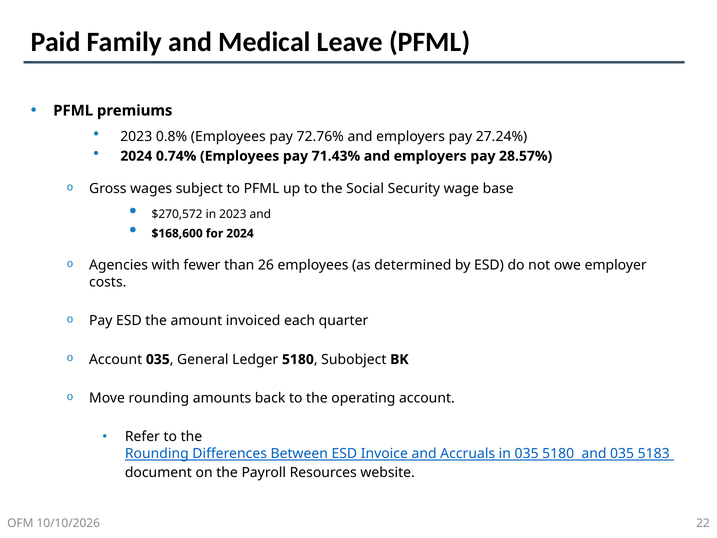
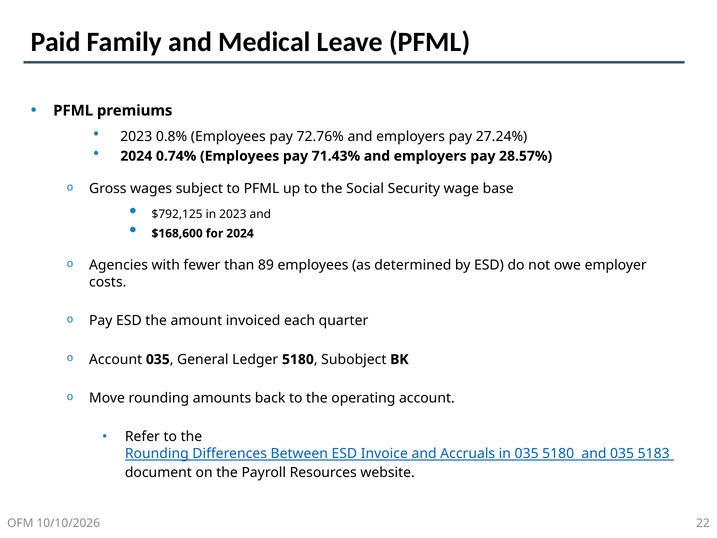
$270,572: $270,572 -> $792,125
26: 26 -> 89
